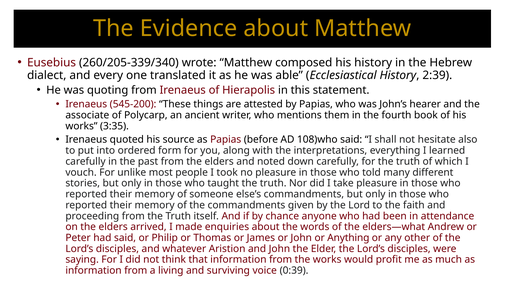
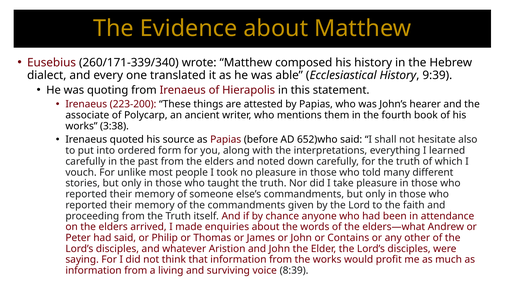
260/205-339/340: 260/205-339/340 -> 260/171-339/340
2:39: 2:39 -> 9:39
545-200: 545-200 -> 223-200
3:35: 3:35 -> 3:38
108)who: 108)who -> 652)who
Anything: Anything -> Contains
0:39: 0:39 -> 8:39
